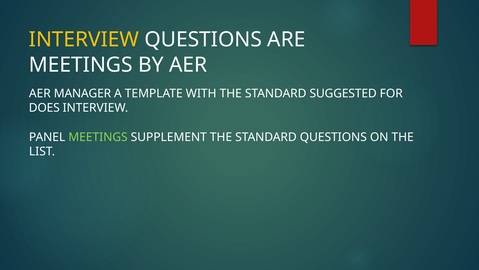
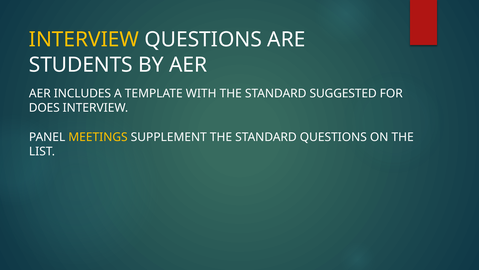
MEETINGS at (81, 65): MEETINGS -> STUDENTS
MANAGER: MANAGER -> INCLUDES
MEETINGS at (98, 137) colour: light green -> yellow
